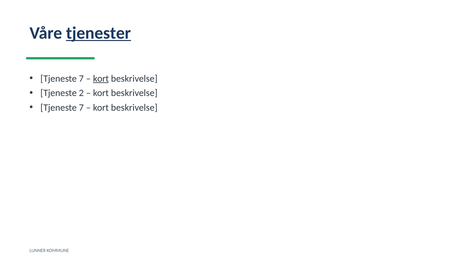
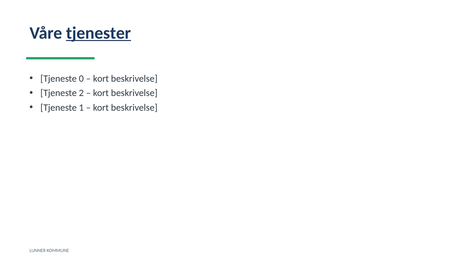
7 at (81, 79): 7 -> 0
kort at (101, 79) underline: present -> none
7 at (81, 108): 7 -> 1
